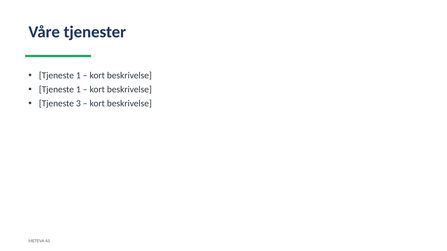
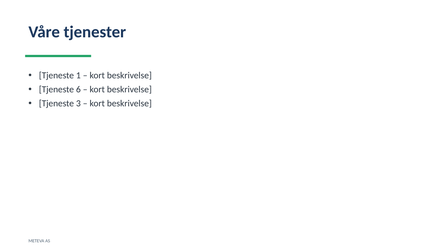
1 at (78, 90): 1 -> 6
